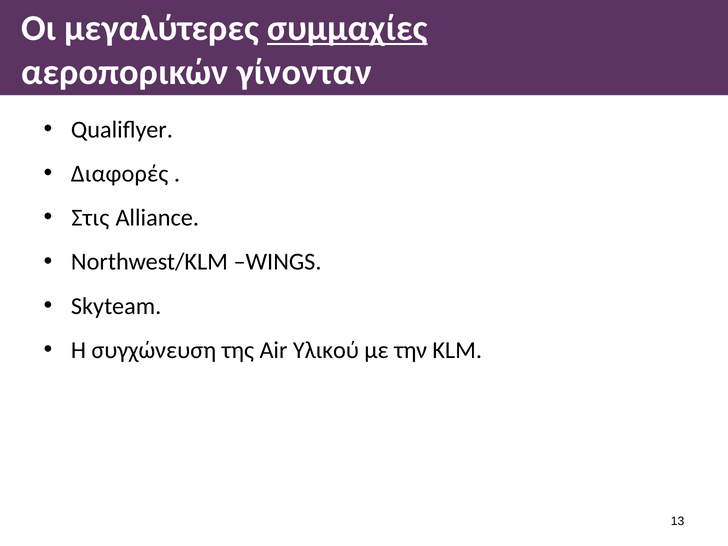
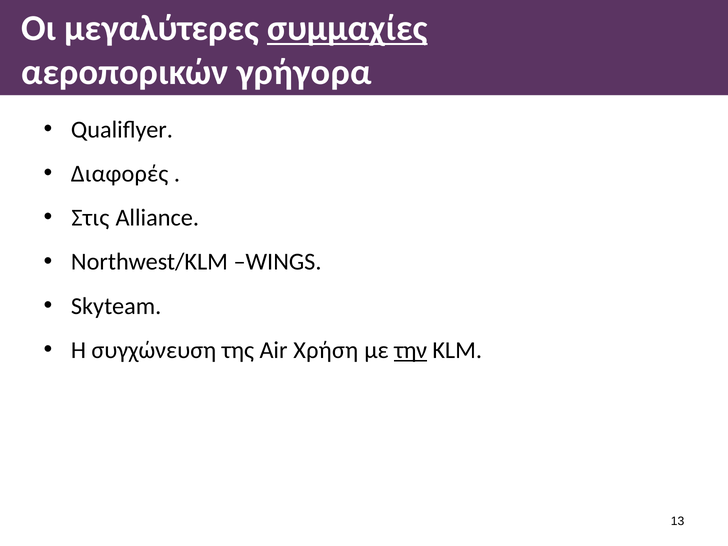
γίνονταν: γίνονταν -> γρήγορα
Υλικού: Υλικού -> Χρήση
την underline: none -> present
